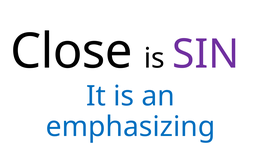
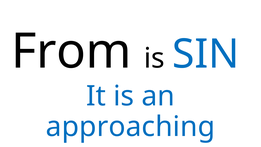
Close: Close -> From
SIN colour: purple -> blue
emphasizing: emphasizing -> approaching
